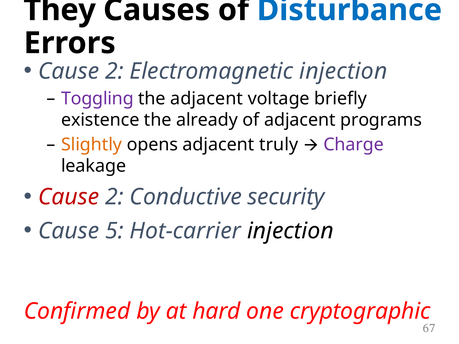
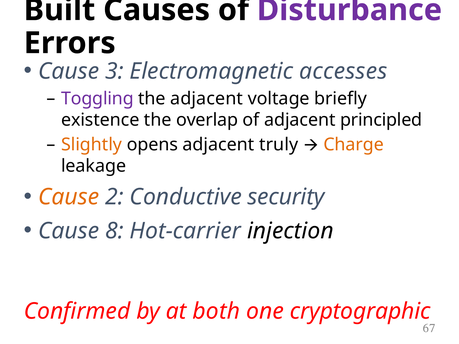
They: They -> Built
Disturbance colour: blue -> purple
2 at (114, 71): 2 -> 3
Electromagnetic injection: injection -> accesses
already: already -> overlap
programs: programs -> principled
Charge colour: purple -> orange
Cause at (69, 197) colour: red -> orange
5: 5 -> 8
hard: hard -> both
